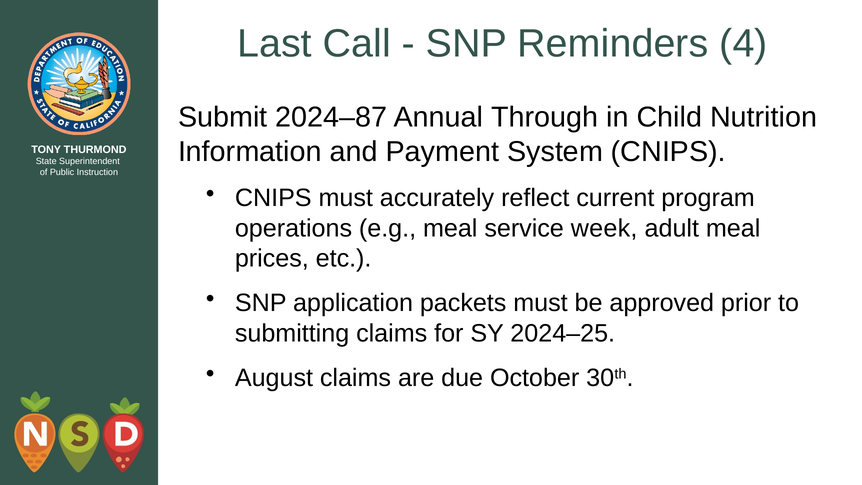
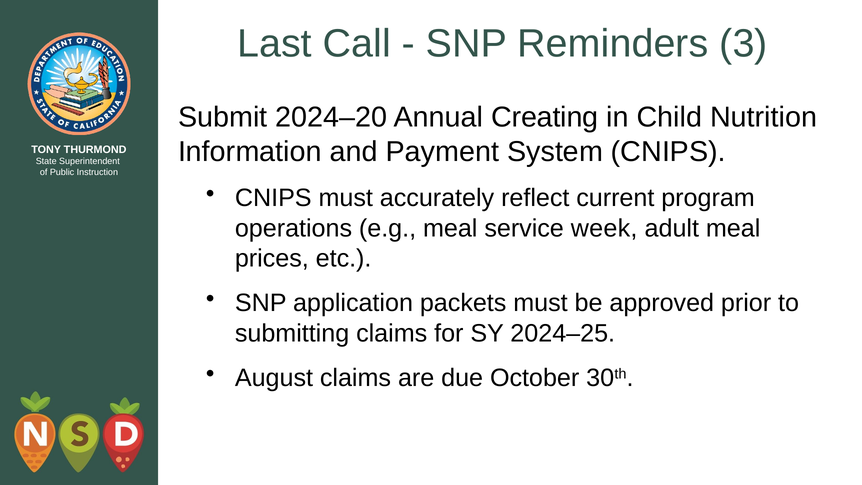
4: 4 -> 3
2024–87: 2024–87 -> 2024–20
Through: Through -> Creating
